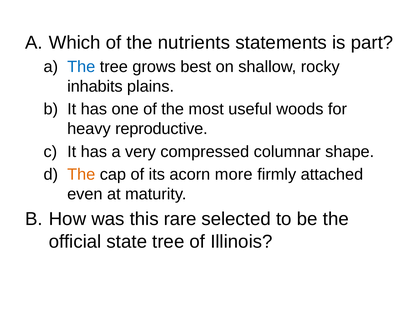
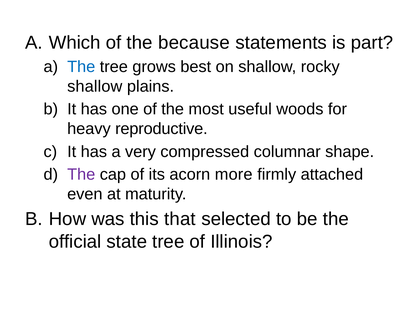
nutrients: nutrients -> because
inhabits at (95, 86): inhabits -> shallow
The at (81, 175) colour: orange -> purple
rare: rare -> that
